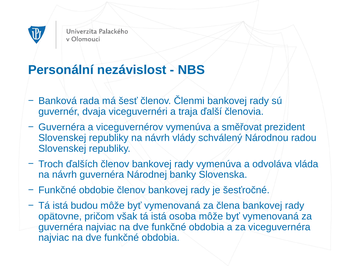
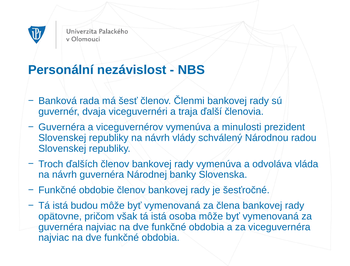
směřovat: směřovat -> minulosti
